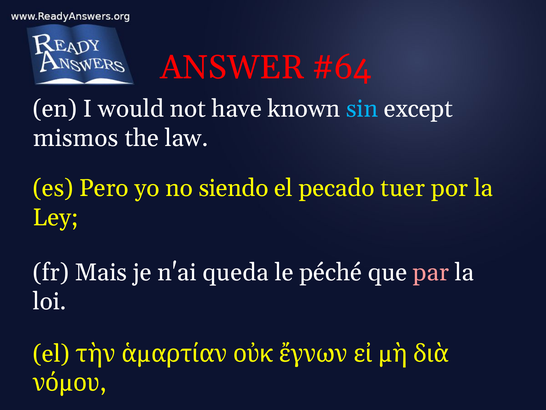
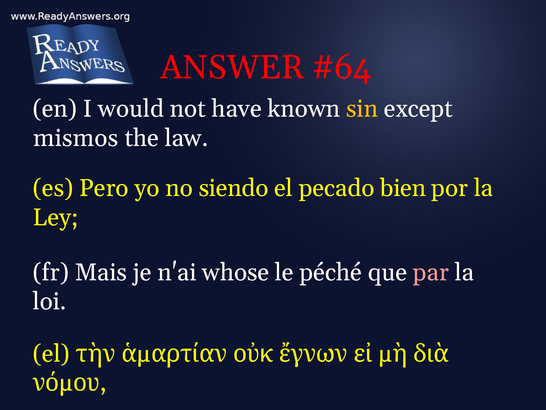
sin colour: light blue -> yellow
tuer: tuer -> bien
queda: queda -> whose
